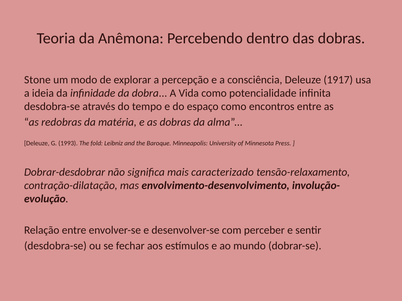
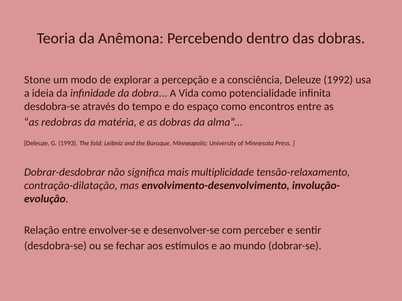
1917: 1917 -> 1992
caracterizado: caracterizado -> multiplicidade
